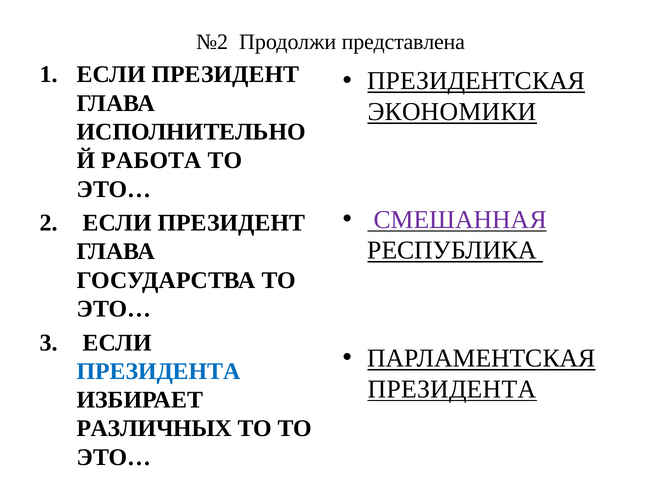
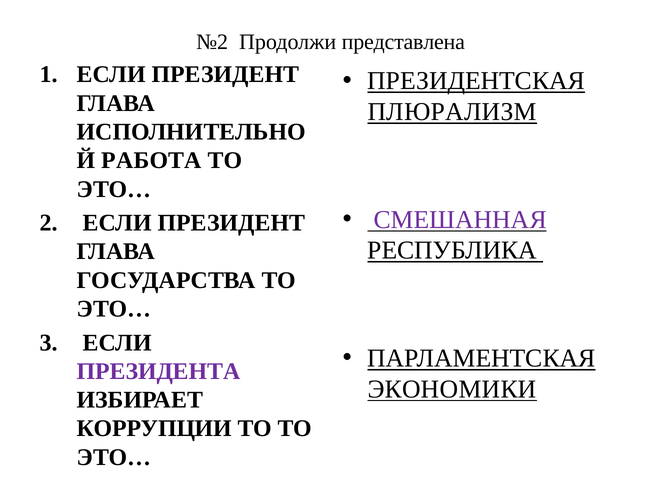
ЭКОНОМИКИ: ЭКОНОМИКИ -> ПЛЮРАЛИЗМ
ПРЕЗИДЕНТА at (159, 371) colour: blue -> purple
ПРЕЗИДЕНТА at (452, 389): ПРЕЗИДЕНТА -> ЭКОНОМИКИ
РАЗЛИЧНЫХ: РАЗЛИЧНЫХ -> КОРРУПЦИИ
